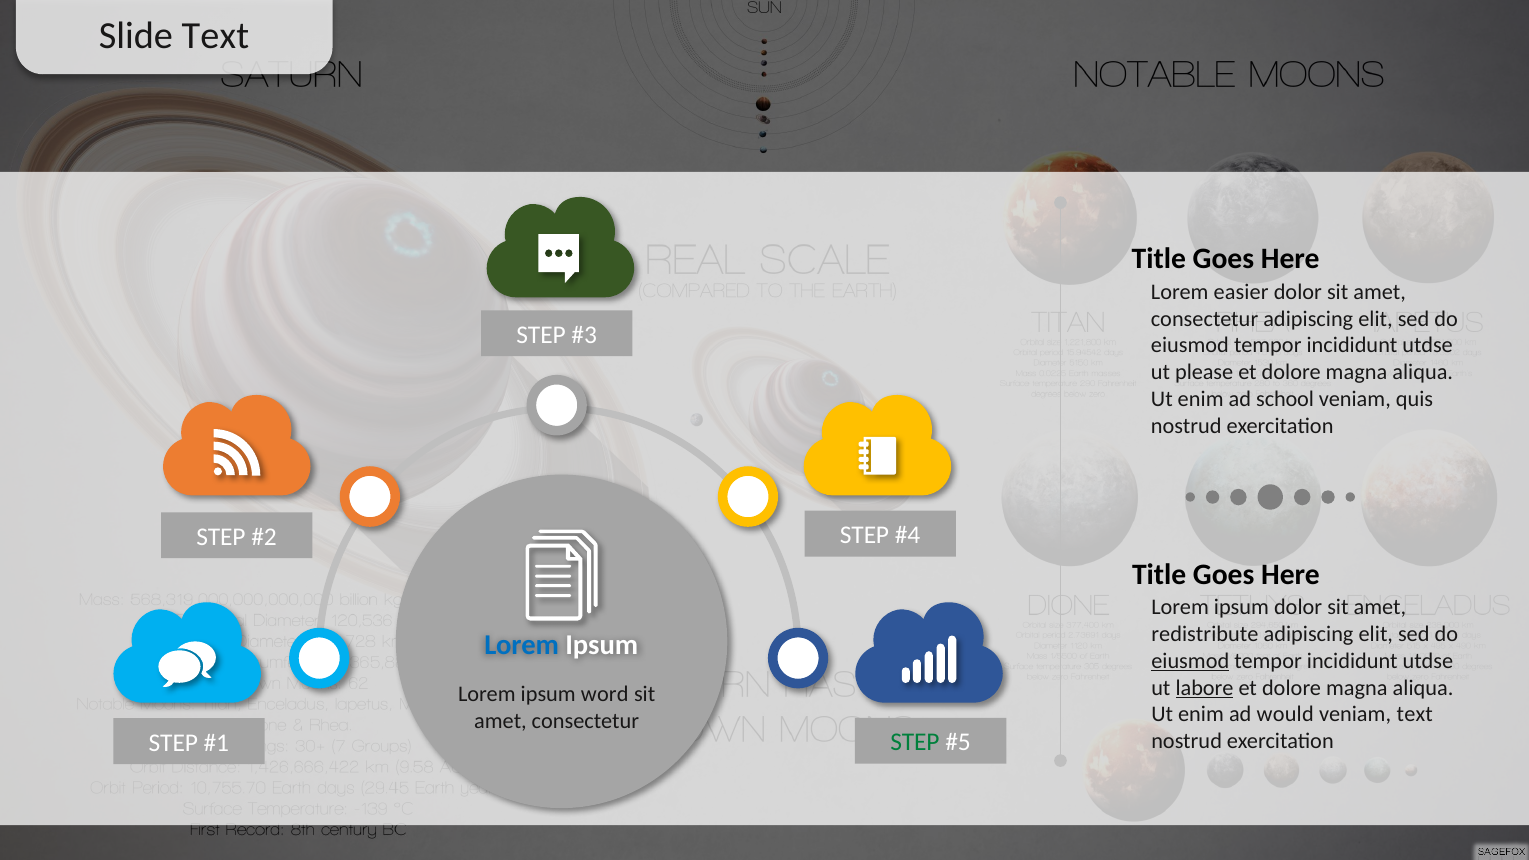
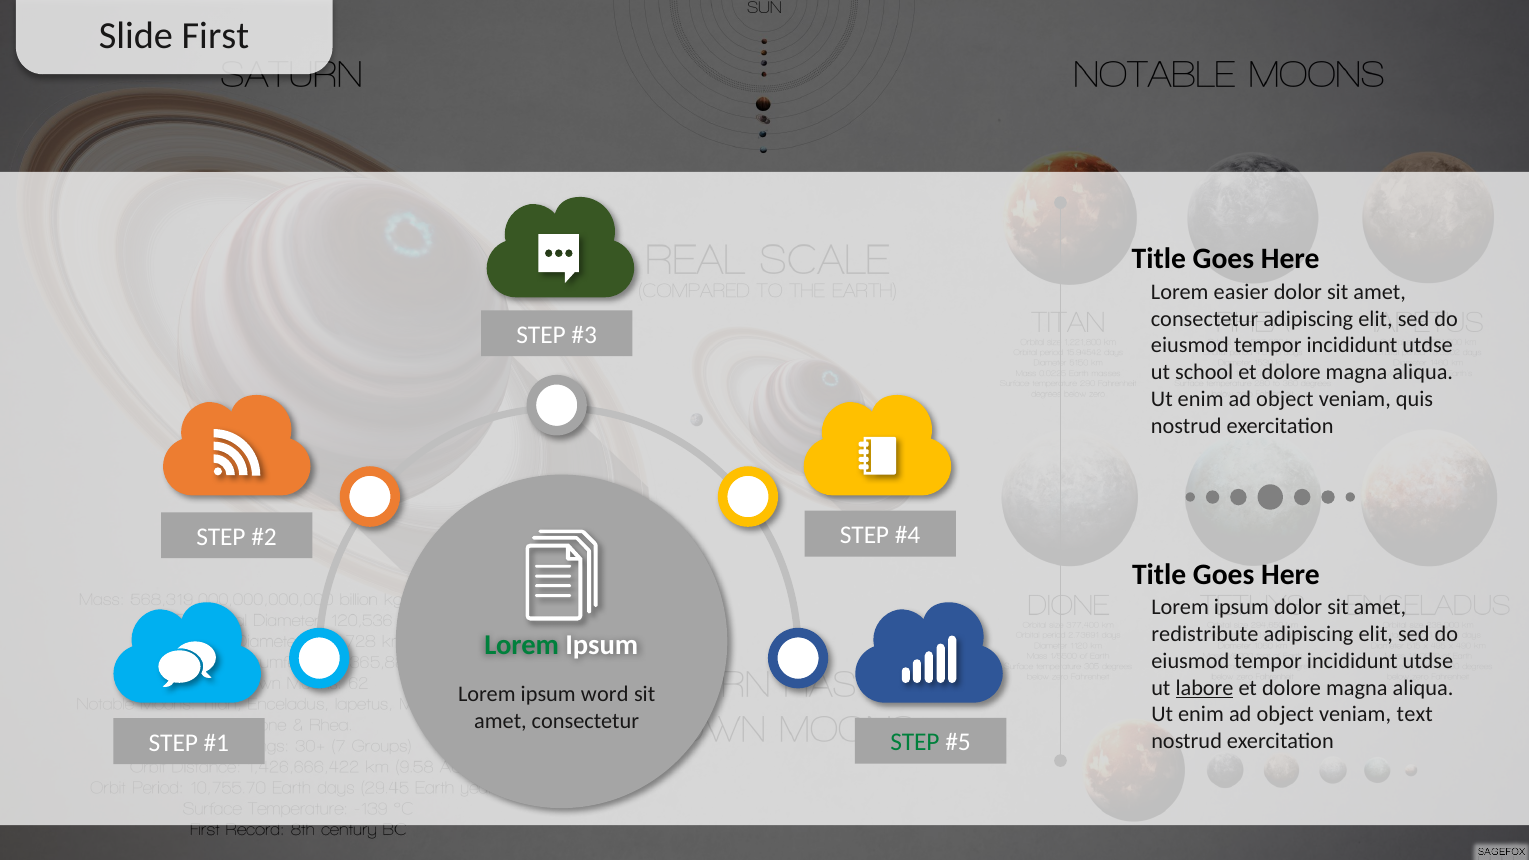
Slide Text: Text -> First
please: please -> school
school at (1285, 399): school -> object
Lorem at (522, 645) colour: blue -> green
eiusmod at (1190, 661) underline: present -> none
would at (1285, 715): would -> object
